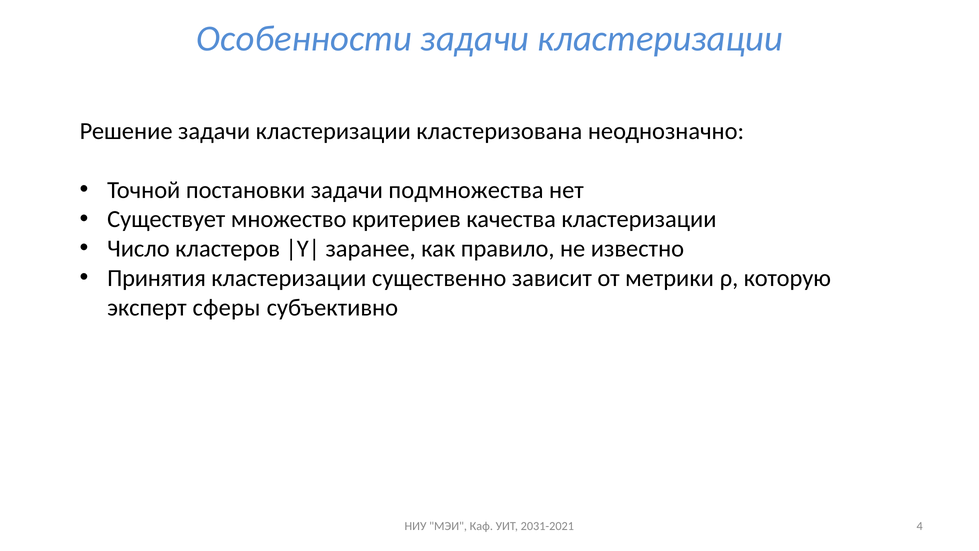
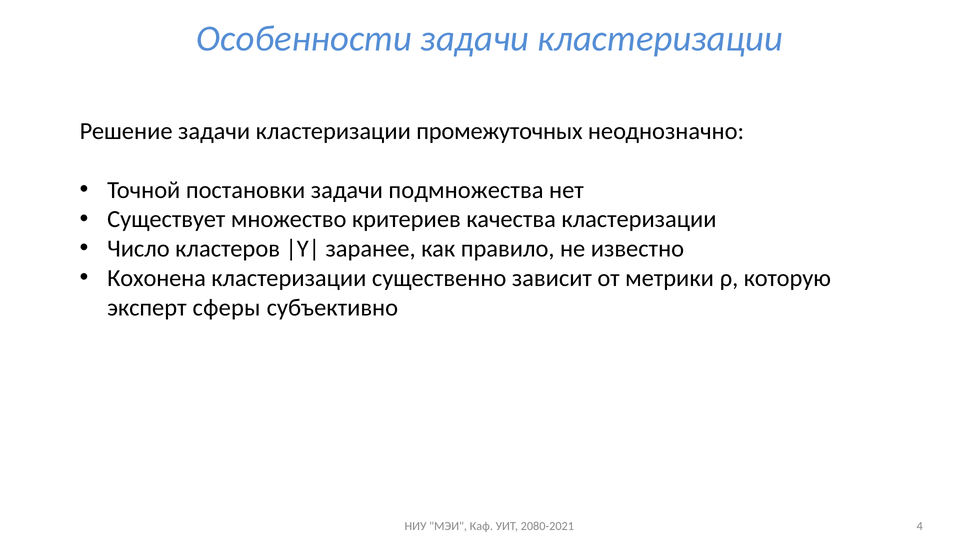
кластеризована: кластеризована -> промежуточных
Принятия: Принятия -> Кохонена
2031-2021: 2031-2021 -> 2080-2021
